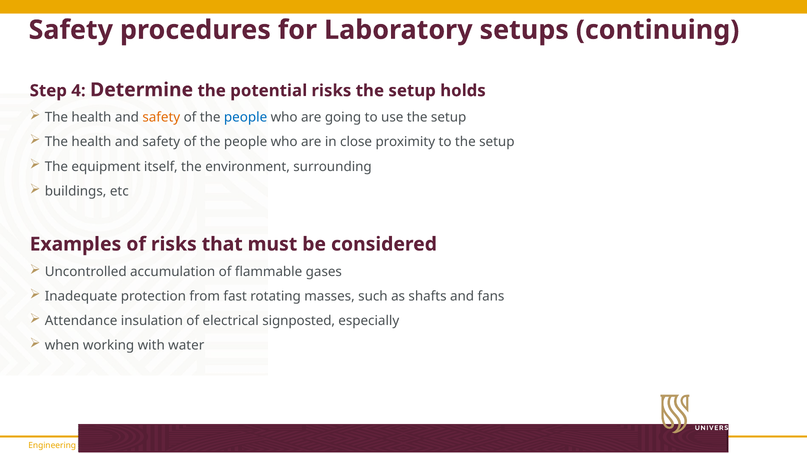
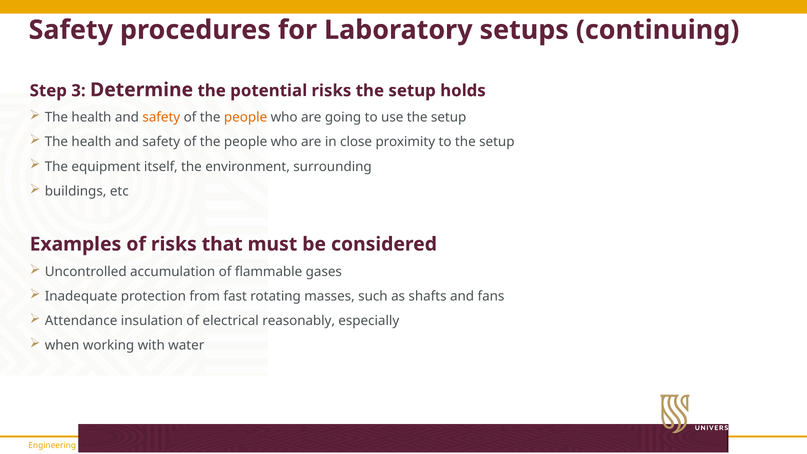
4: 4 -> 3
people at (246, 117) colour: blue -> orange
signposted: signposted -> reasonably
